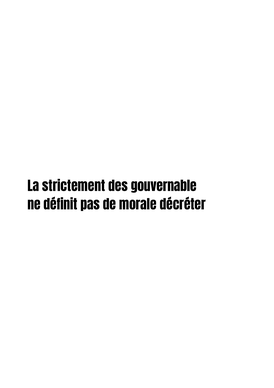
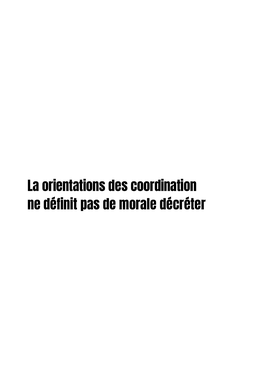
strictement: strictement -> orientations
gouvernable: gouvernable -> coordination
